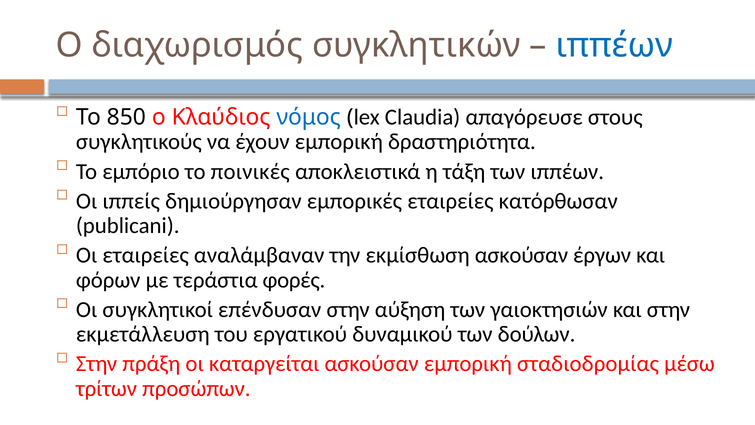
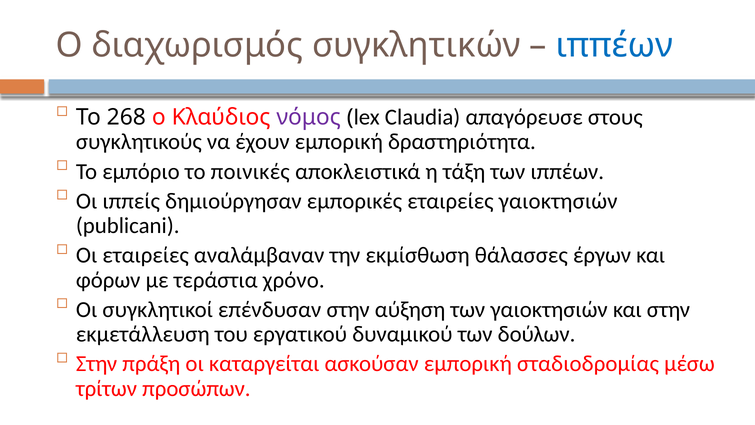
850: 850 -> 268
νόμος colour: blue -> purple
εταιρείες κατόρθωσαν: κατόρθωσαν -> γαιοκτησιών
εκμίσθωση ασκούσαν: ασκούσαν -> θάλασσες
φορές: φορές -> χρόνο
